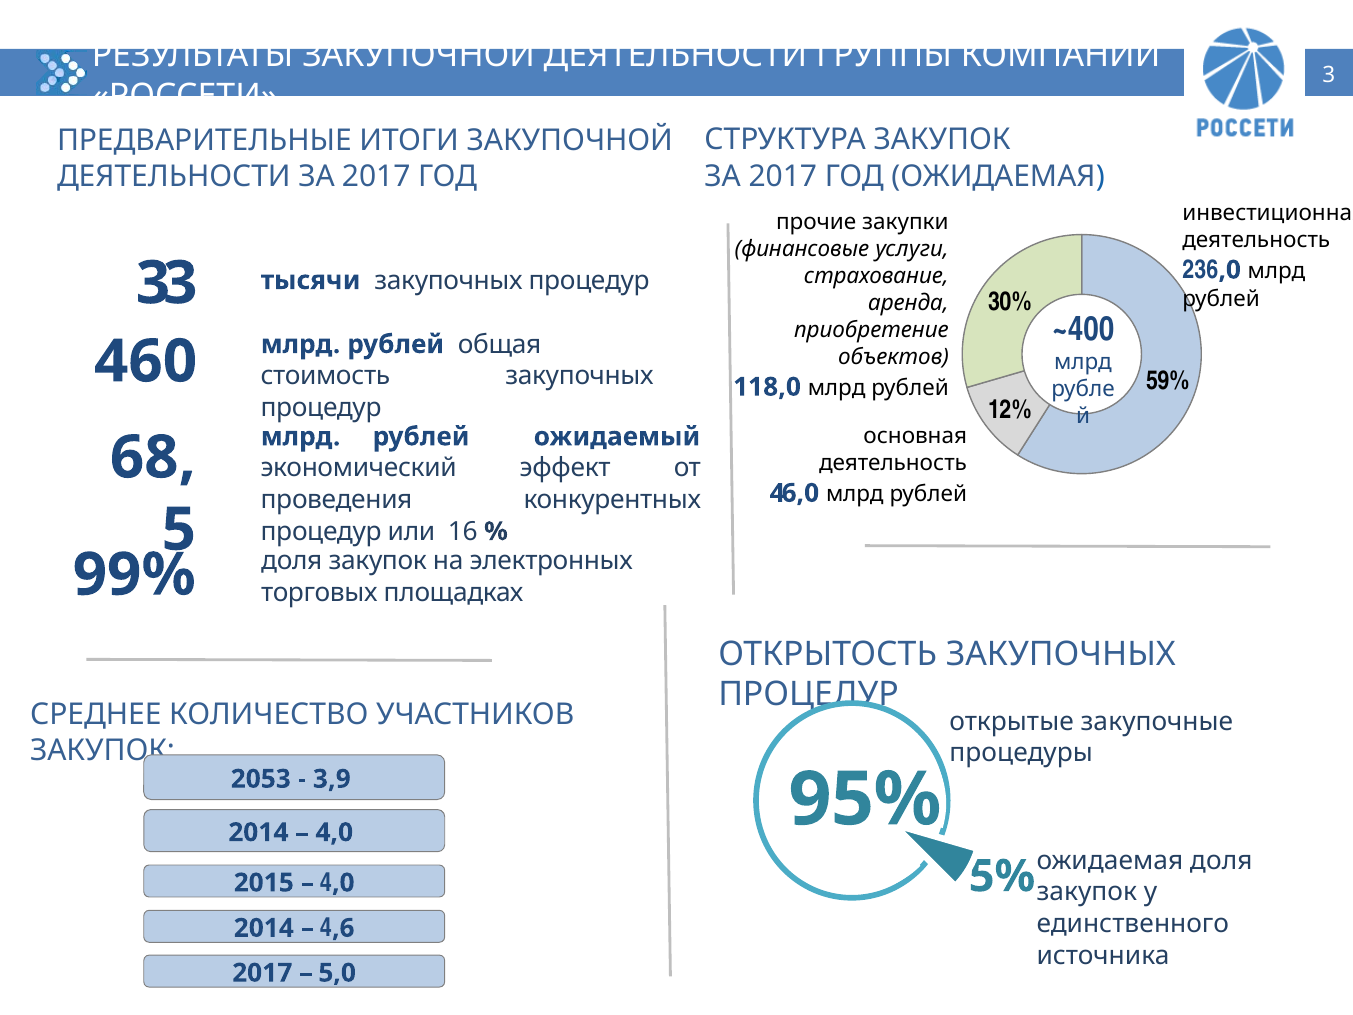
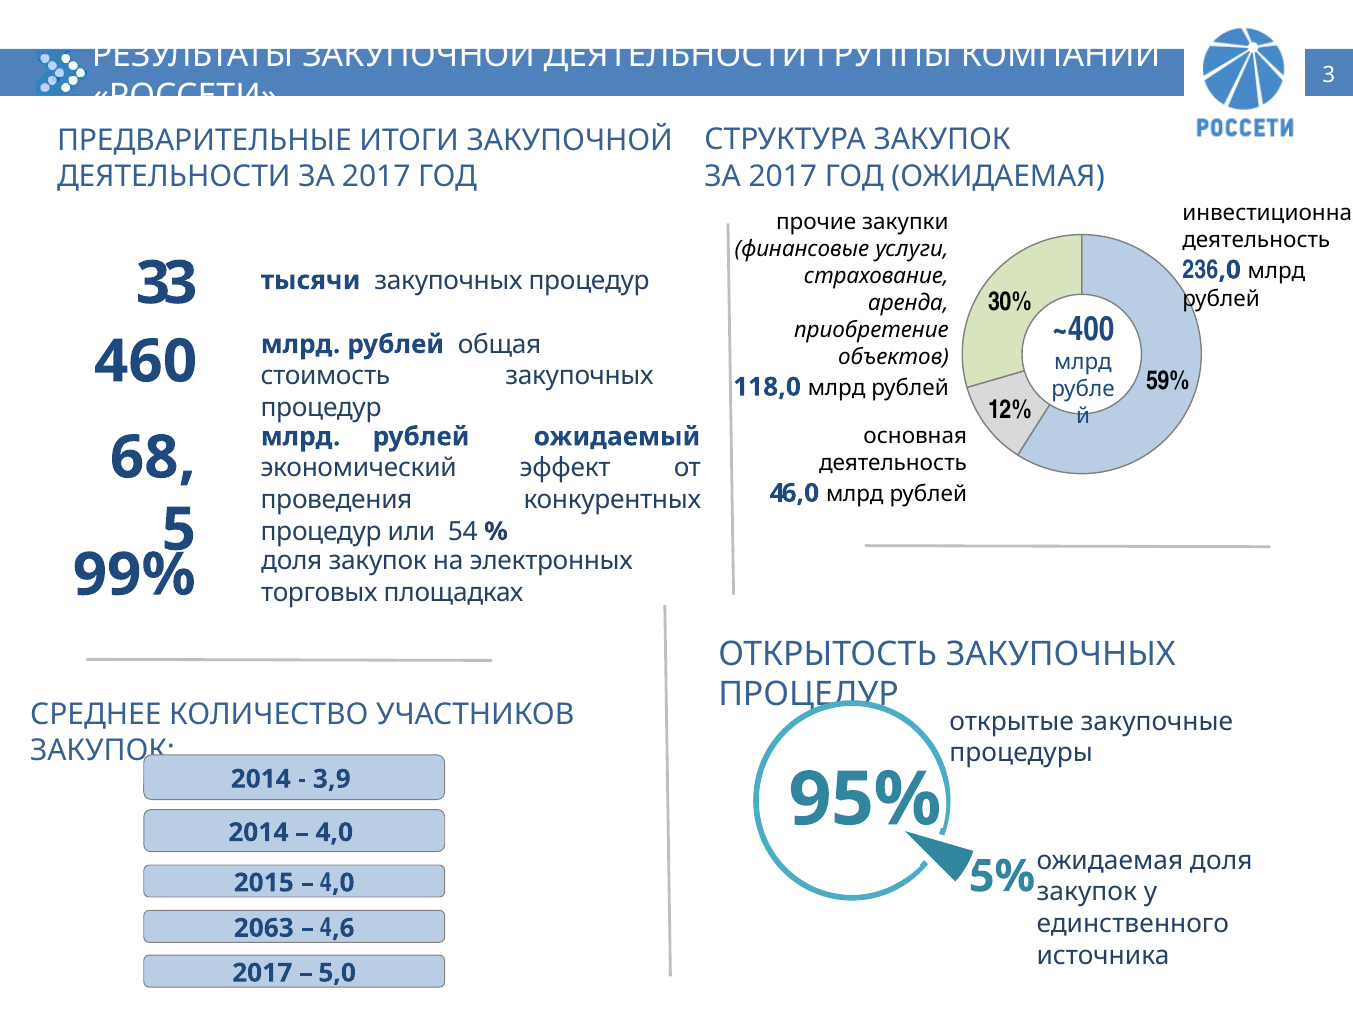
16: 16 -> 54
2053 at (261, 779): 2053 -> 2014
2014 at (264, 928): 2014 -> 2063
